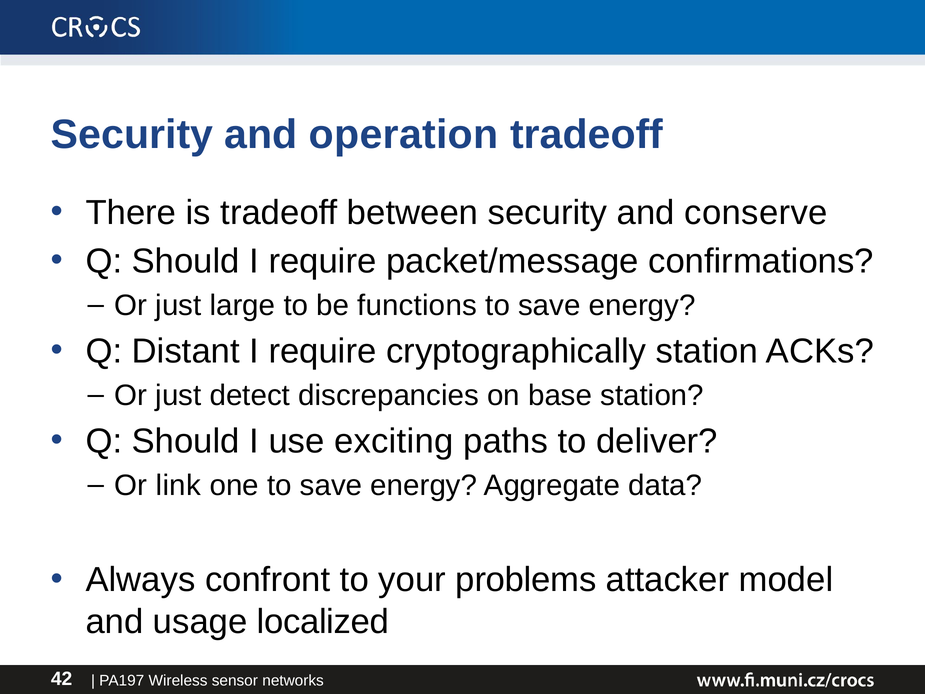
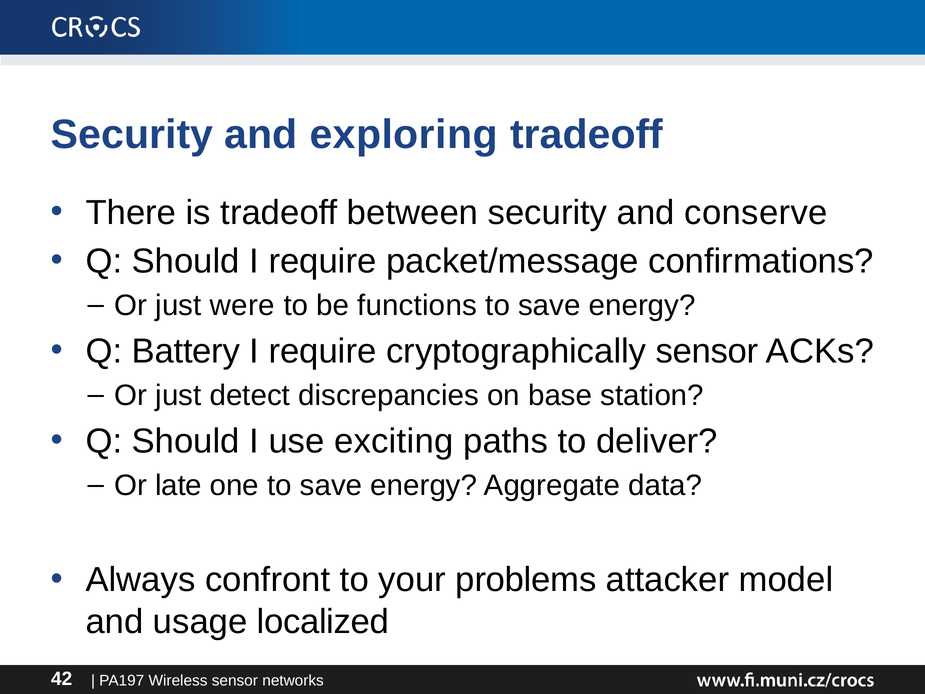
operation: operation -> exploring
large: large -> were
Distant: Distant -> Battery
cryptographically station: station -> sensor
link: link -> late
